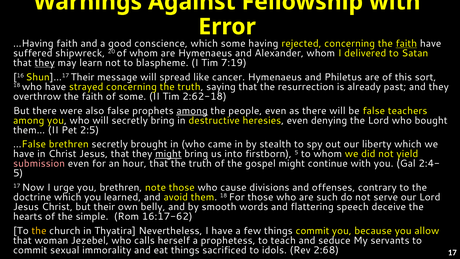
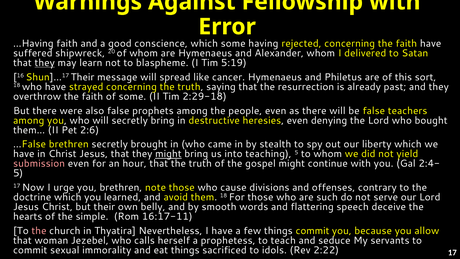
faith at (406, 43) underline: present -> none
7:19: 7:19 -> 5:19
2:62-18: 2:62-18 -> 2:29-18
among at (192, 111) underline: present -> none
2:5: 2:5 -> 2:6
firstborn: firstborn -> teaching
16:17-62: 16:17-62 -> 16:17-11
the at (39, 231) colour: yellow -> pink
2:68: 2:68 -> 2:22
